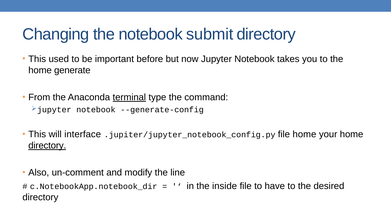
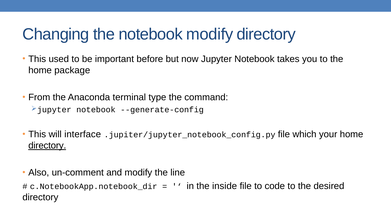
notebook submit: submit -> modify
generate: generate -> package
terminal underline: present -> none
file home: home -> which
have: have -> code
